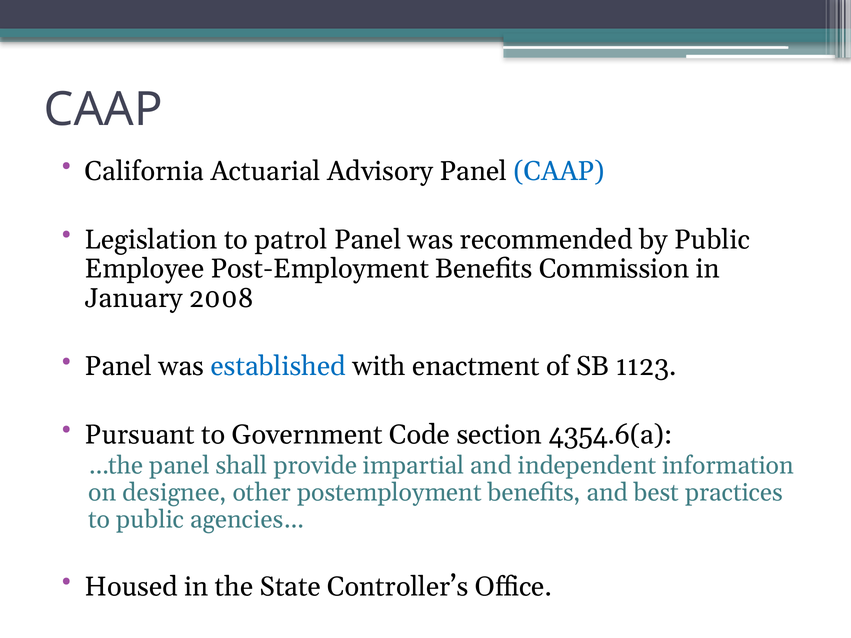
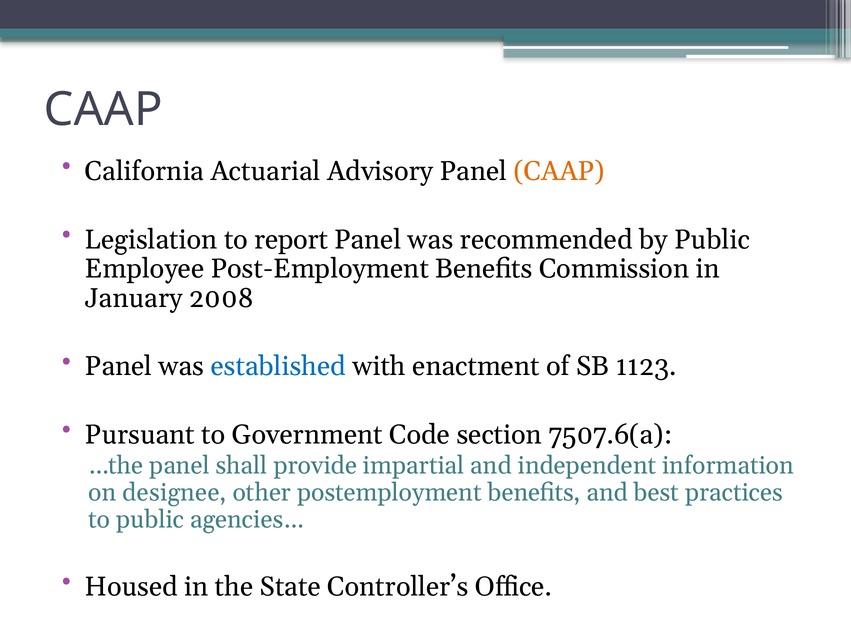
CAAP at (559, 171) colour: blue -> orange
patrol: patrol -> report
4354.6(a: 4354.6(a -> 7507.6(a
